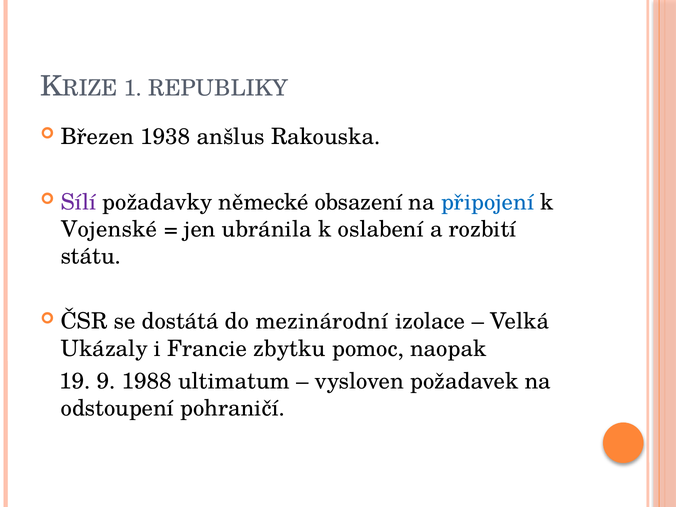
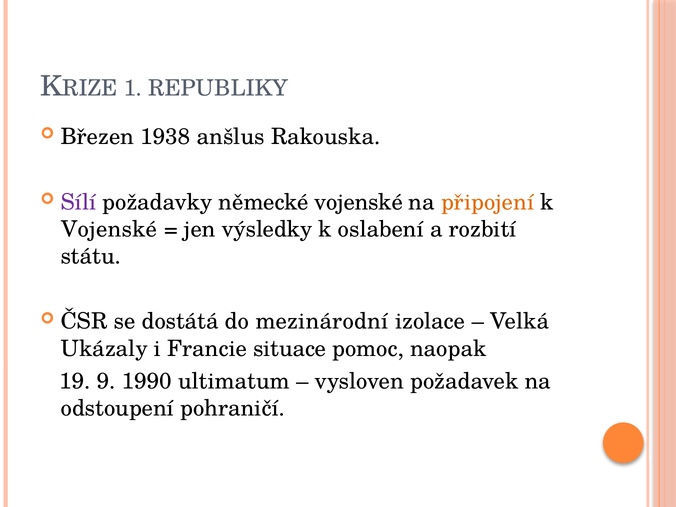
německé obsazení: obsazení -> vojenské
připojení colour: blue -> orange
ubránila: ubránila -> výsledky
zbytku: zbytku -> situace
1988: 1988 -> 1990
